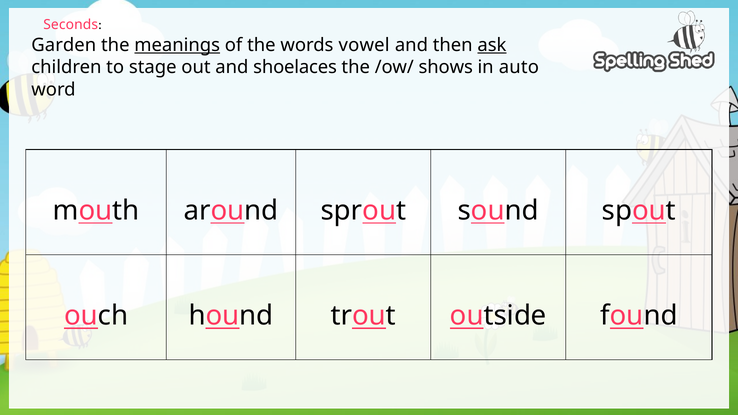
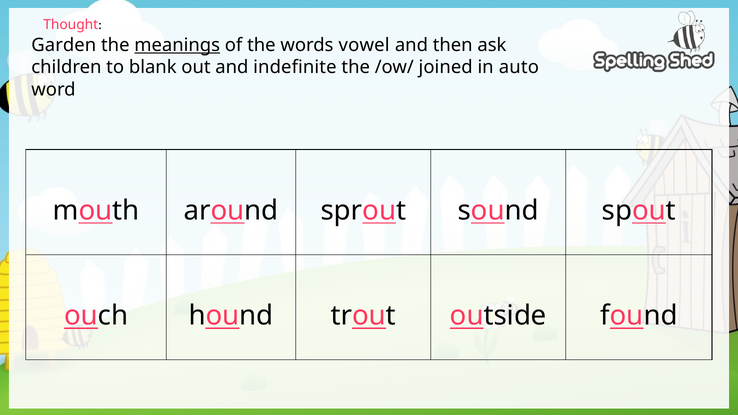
Seconds: Seconds -> Thought
ask underline: present -> none
stage: stage -> blank
shoelaces: shoelaces -> indefinite
shows: shows -> joined
